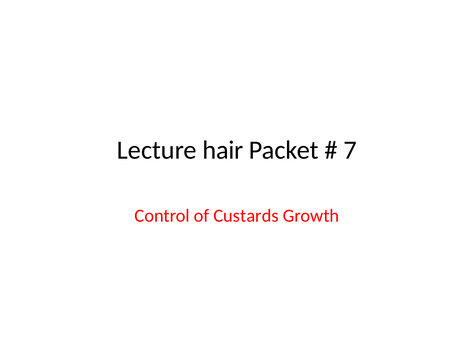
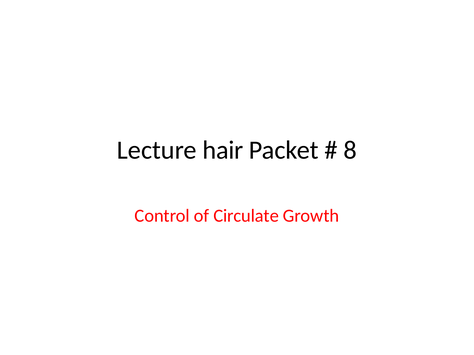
7: 7 -> 8
Custards: Custards -> Circulate
